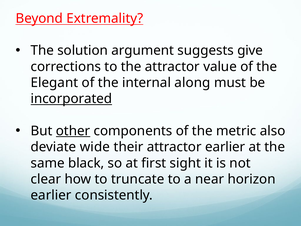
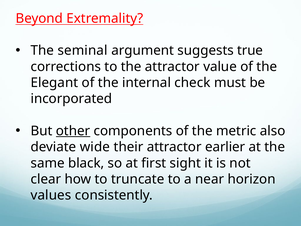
solution: solution -> seminal
give: give -> true
along: along -> check
incorporated underline: present -> none
earlier at (51, 195): earlier -> values
